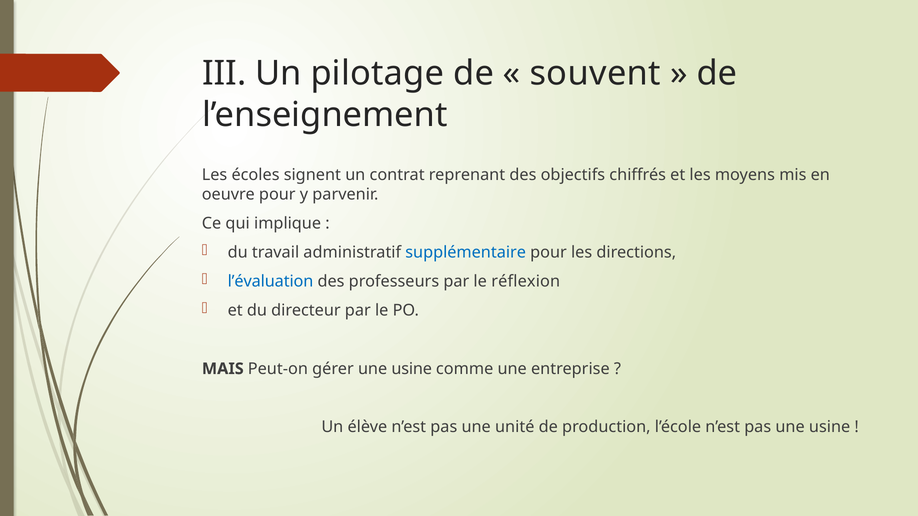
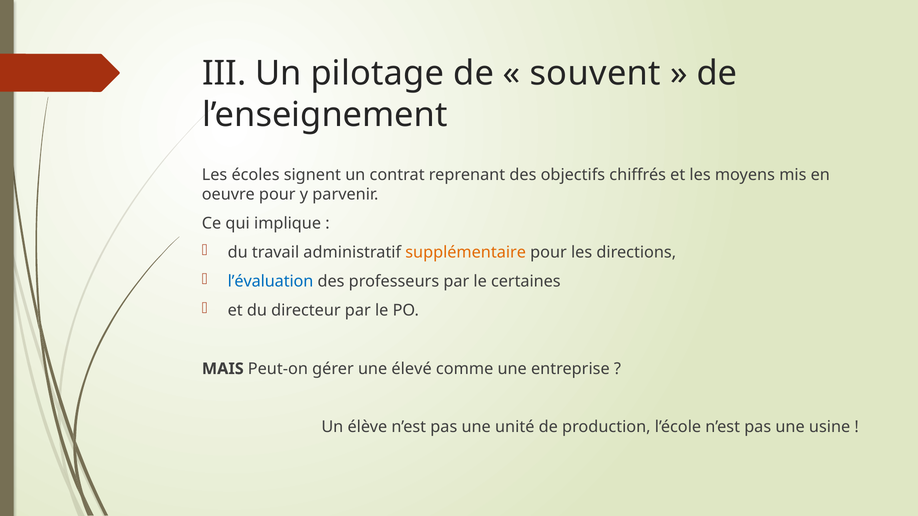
supplémentaire colour: blue -> orange
réflexion: réflexion -> certaines
gérer une usine: usine -> élevé
